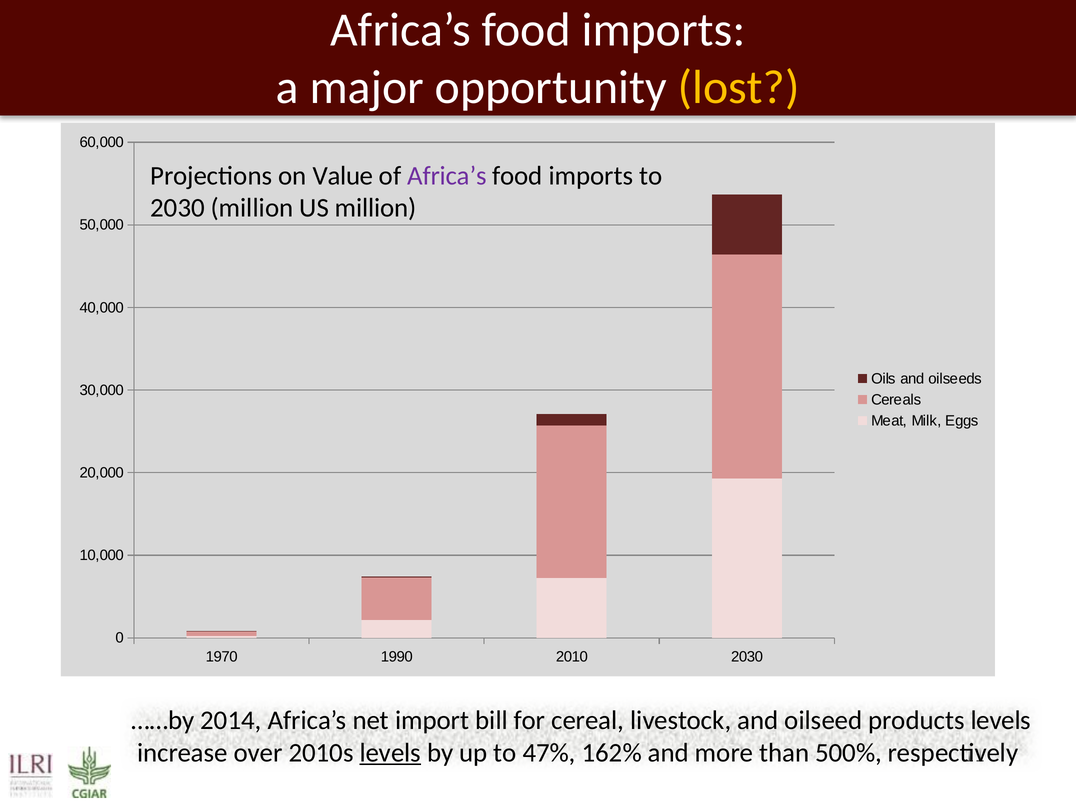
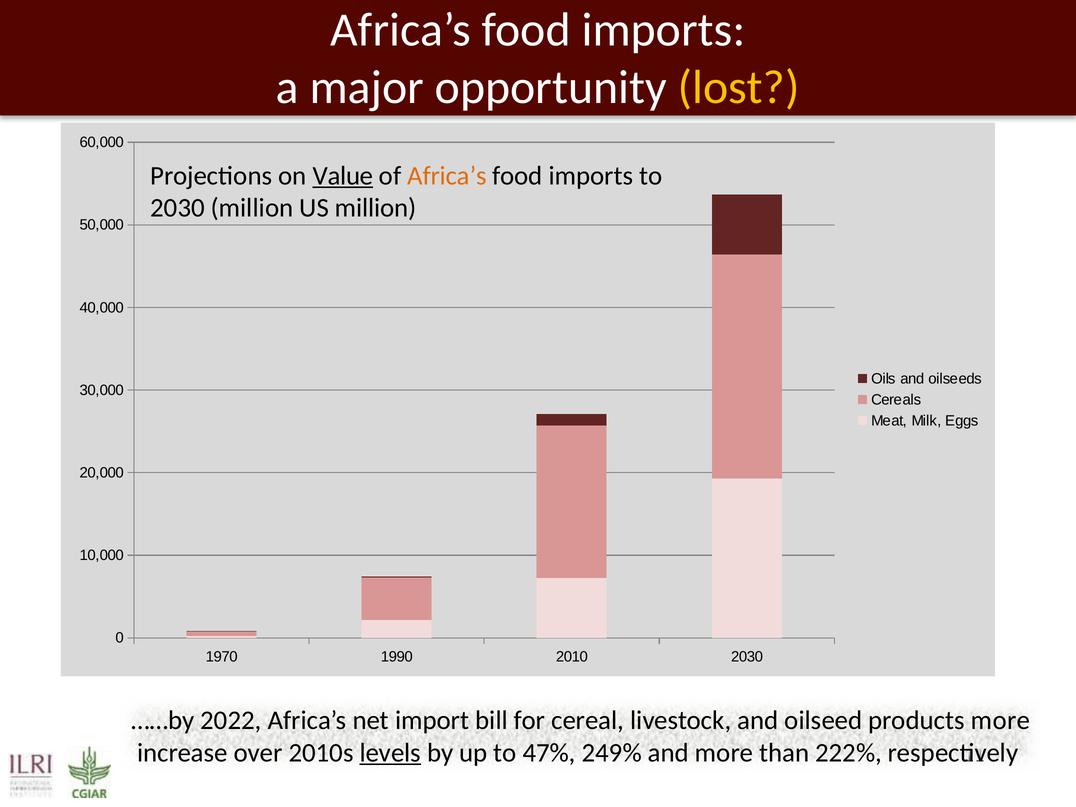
Value underline: none -> present
Africa’s at (447, 176) colour: purple -> orange
2014: 2014 -> 2022
products levels: levels -> more
162%: 162% -> 249%
500%: 500% -> 222%
